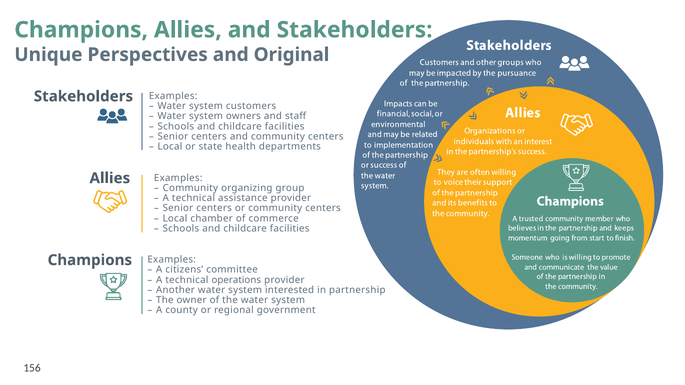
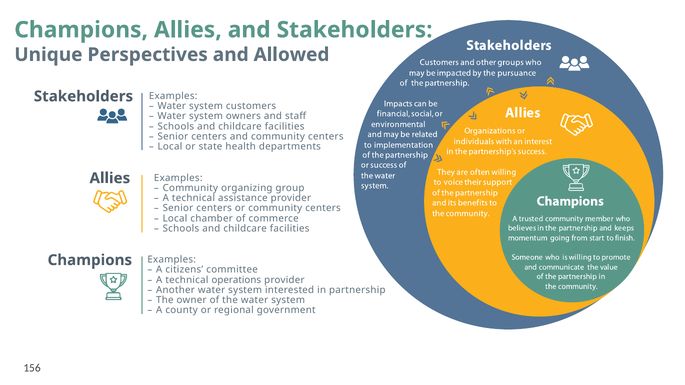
Original: Original -> Allowed
